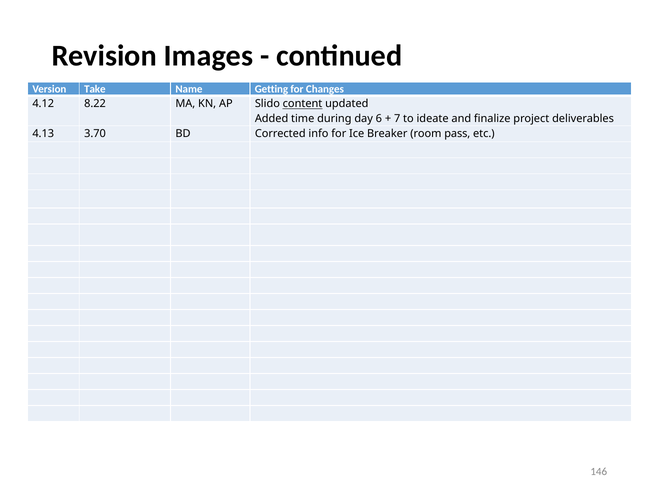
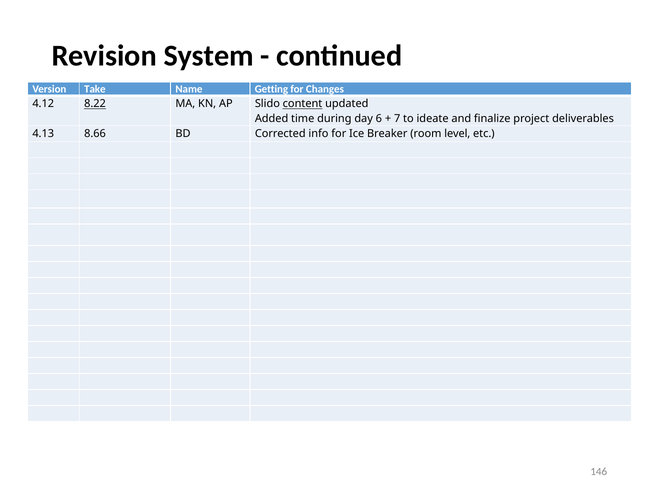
Images: Images -> System
8.22 underline: none -> present
3.70: 3.70 -> 8.66
pass: pass -> level
